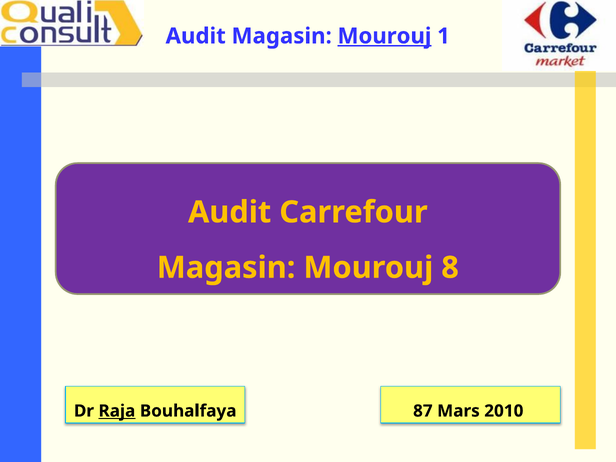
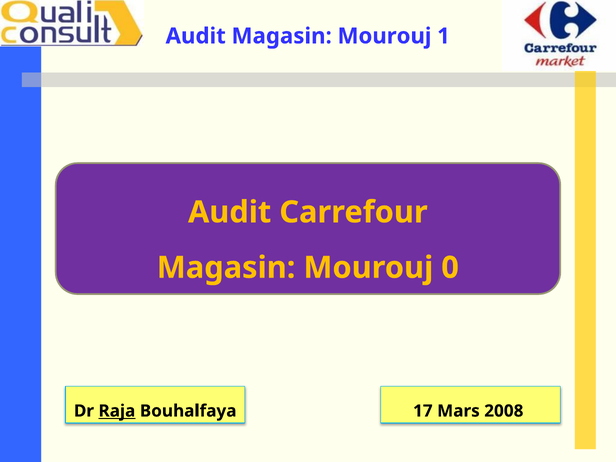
Mourouj at (385, 36) underline: present -> none
8: 8 -> 0
87: 87 -> 17
2010: 2010 -> 2008
